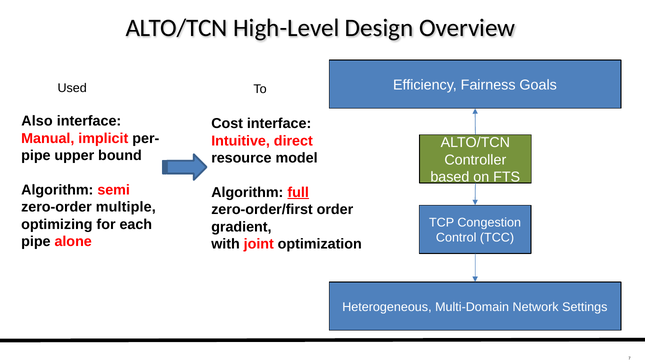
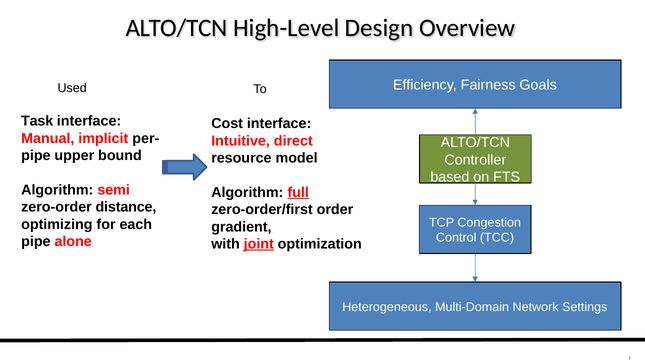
Also: Also -> Task
multiple: multiple -> distance
joint underline: none -> present
